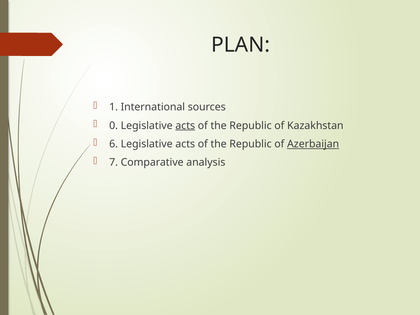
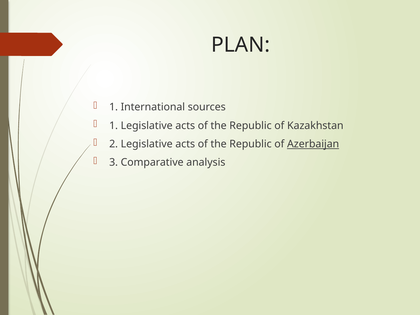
0 at (114, 126): 0 -> 1
acts at (185, 126) underline: present -> none
6: 6 -> 2
7: 7 -> 3
